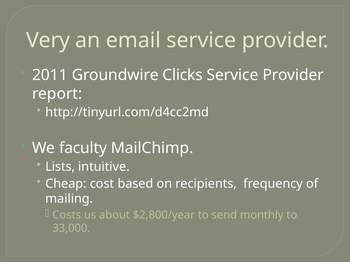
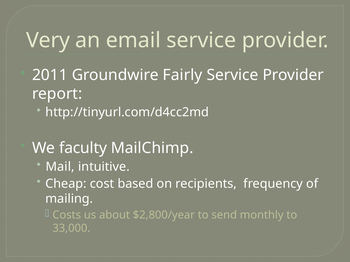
Clicks: Clicks -> Fairly
Lists: Lists -> Mail
